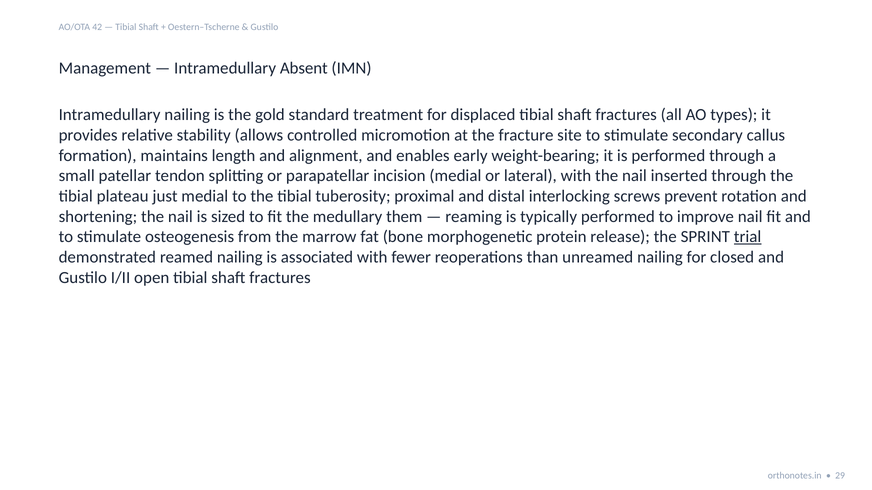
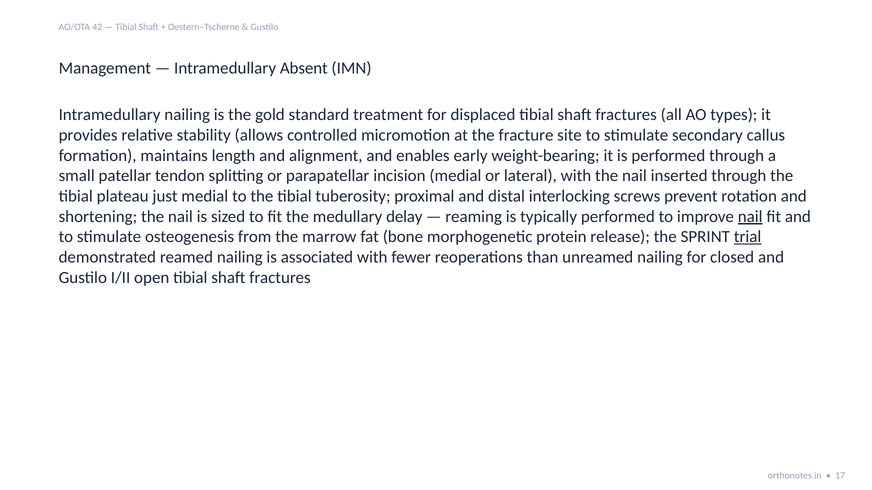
them: them -> delay
nail at (750, 217) underline: none -> present
29: 29 -> 17
